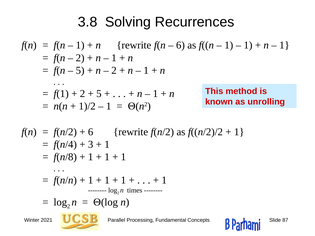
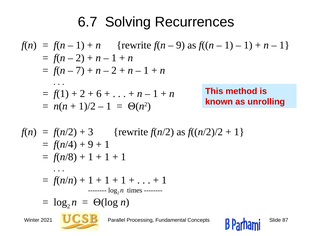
3.8: 3.8 -> 6.7
6 at (180, 45): 6 -> 9
5 at (80, 71): 5 -> 7
5 at (99, 94): 5 -> 6
6 at (91, 132): 6 -> 3
3 at (91, 145): 3 -> 9
